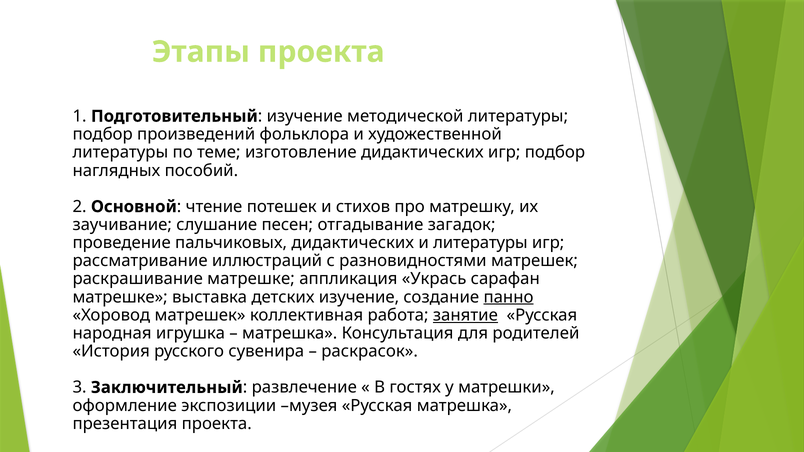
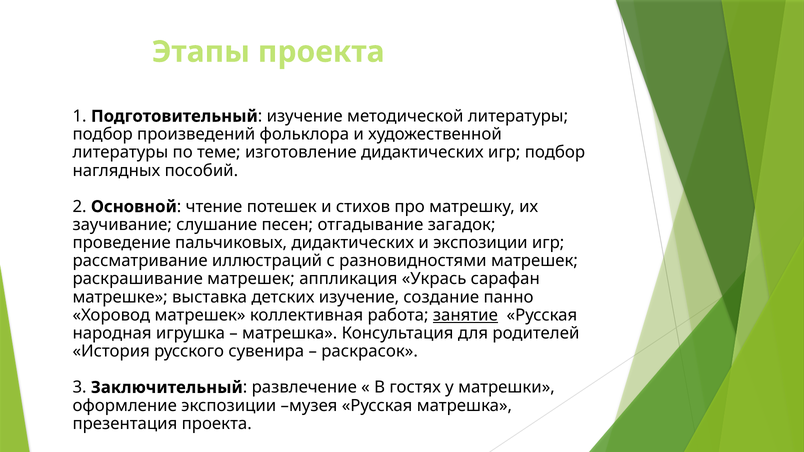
и литературы: литературы -> экспозиции
раскрашивание матрешке: матрешке -> матрешек
панно underline: present -> none
